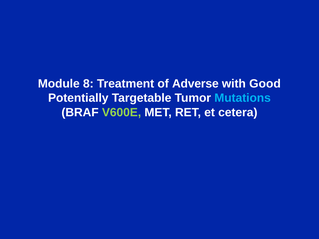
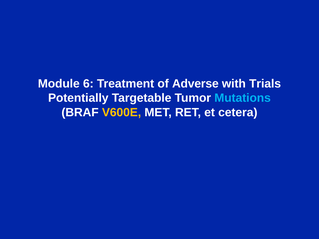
8: 8 -> 6
Good: Good -> Trials
V600E colour: light green -> yellow
